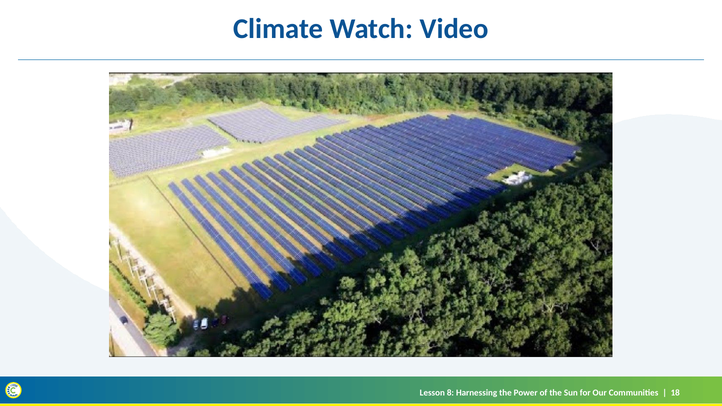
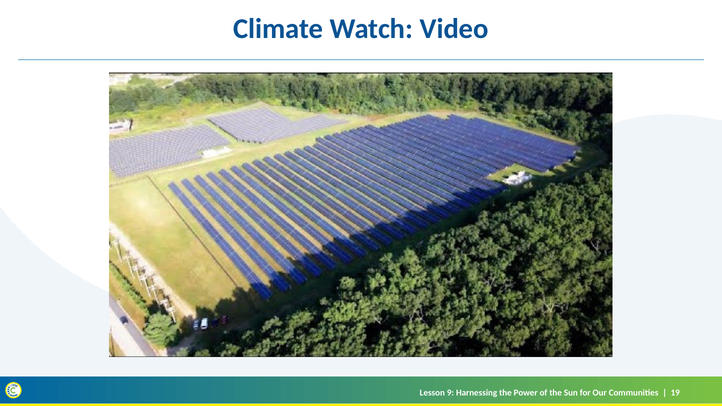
8: 8 -> 9
18: 18 -> 19
